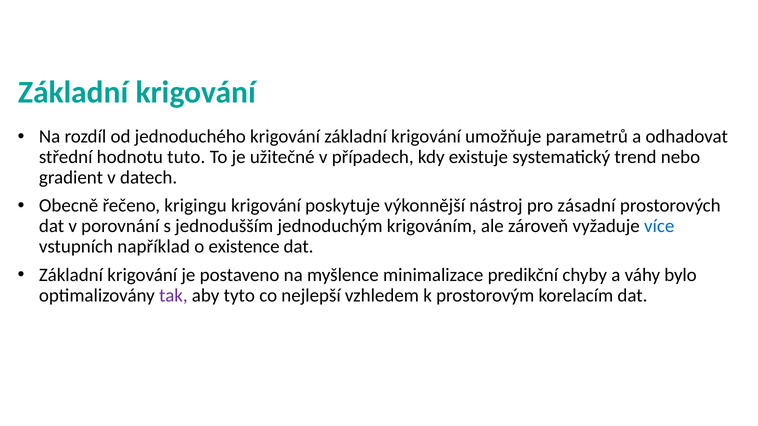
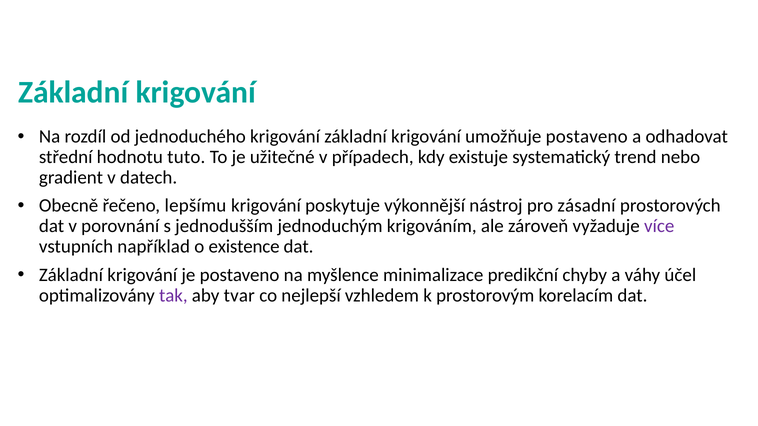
umožňuje parametrů: parametrů -> postaveno
krigingu: krigingu -> lepšímu
více colour: blue -> purple
bylo: bylo -> účel
tyto: tyto -> tvar
